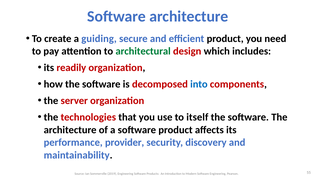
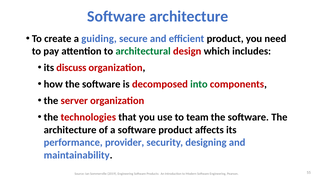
readily: readily -> discuss
into colour: blue -> green
itself: itself -> team
discovery: discovery -> designing
